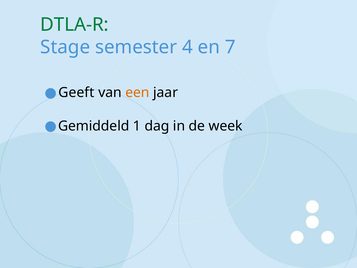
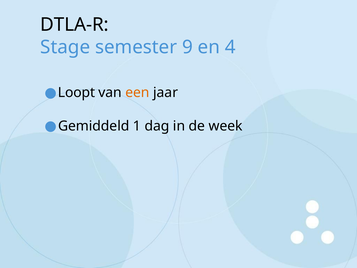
DTLA-R colour: green -> black
4: 4 -> 9
7: 7 -> 4
Geeft: Geeft -> Loopt
